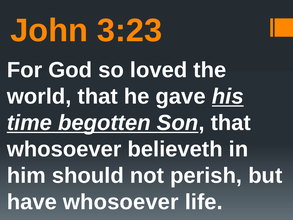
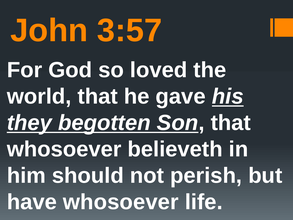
3:23: 3:23 -> 3:57
time: time -> they
